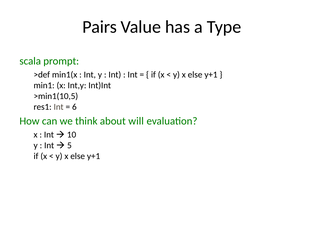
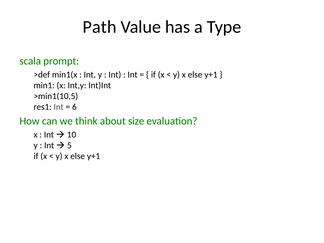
Pairs: Pairs -> Path
will: will -> size
